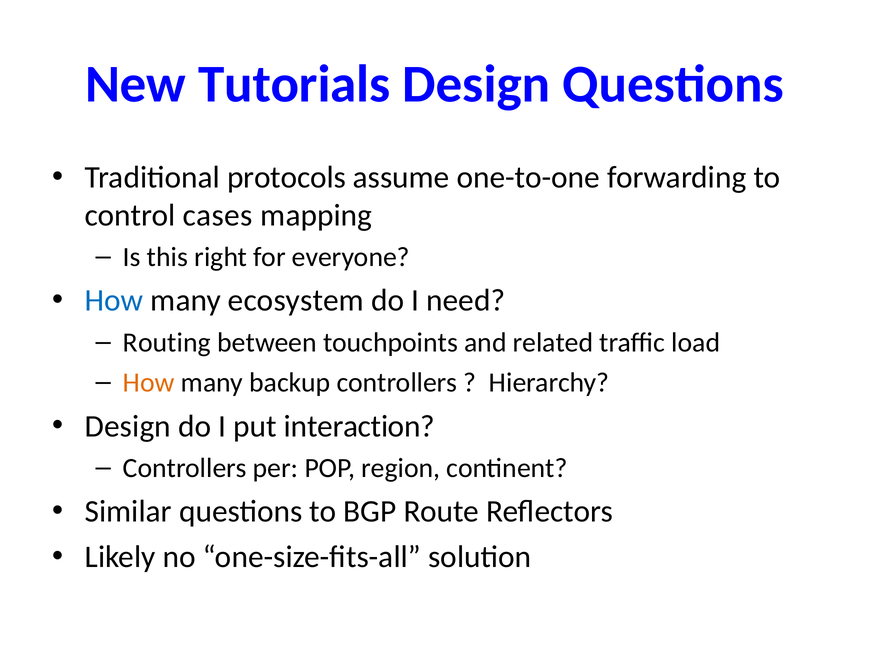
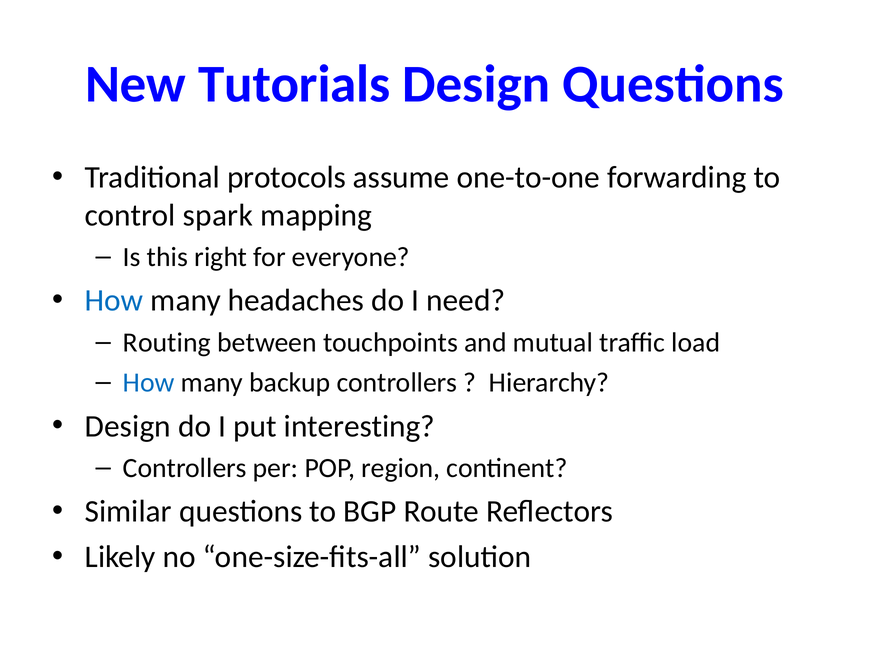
cases: cases -> spark
ecosystem: ecosystem -> headaches
related: related -> mutual
How at (149, 383) colour: orange -> blue
interaction: interaction -> interesting
